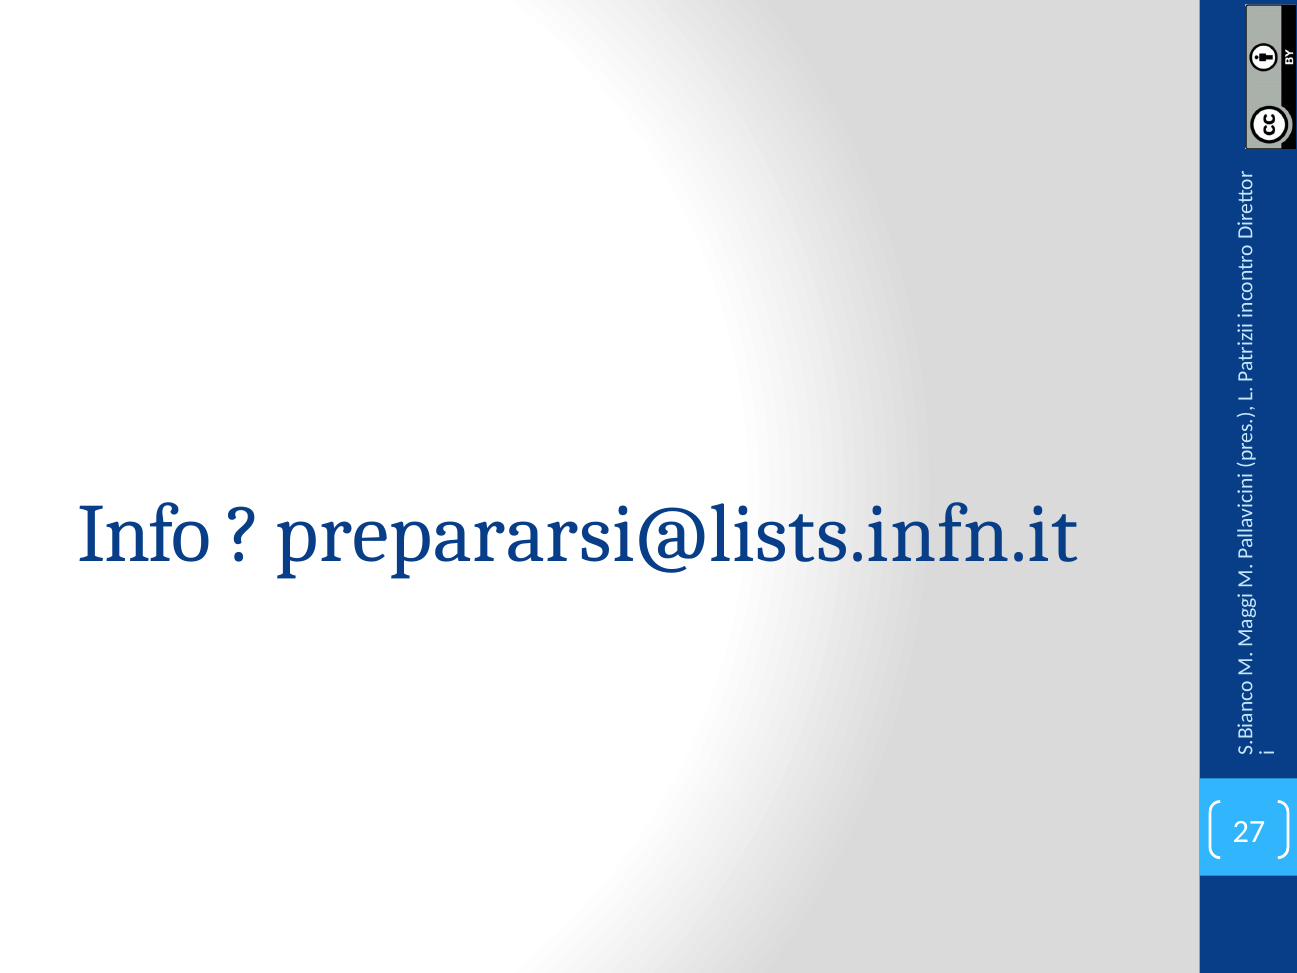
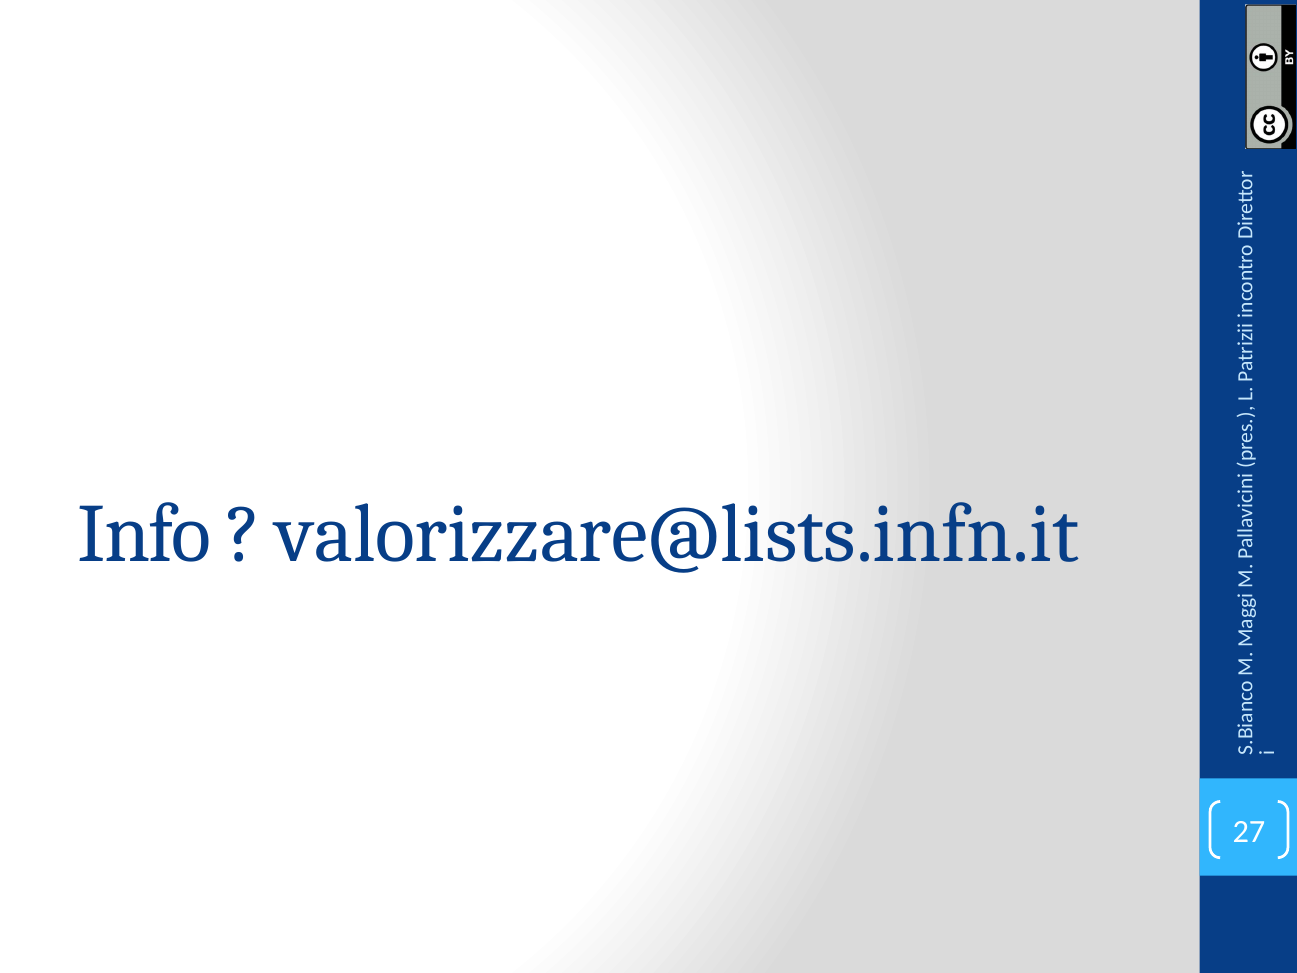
prepararsi@lists.infn.it: prepararsi@lists.infn.it -> valorizzare@lists.infn.it
